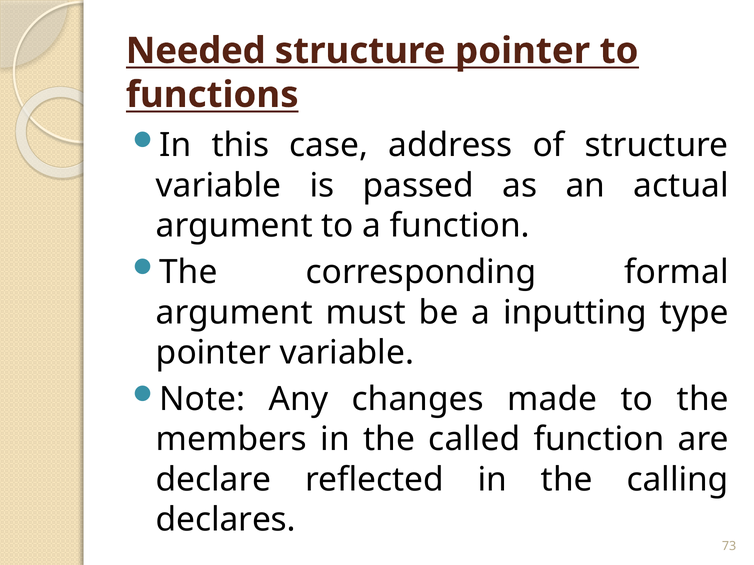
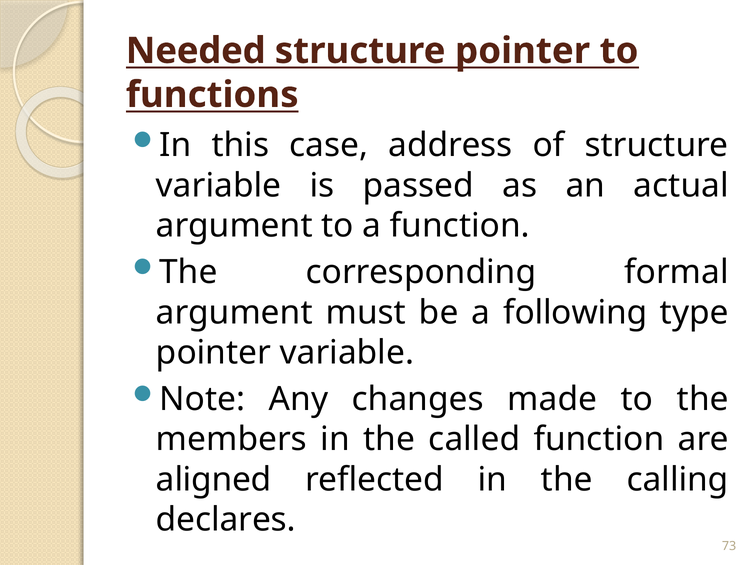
inputting: inputting -> following
declare: declare -> aligned
